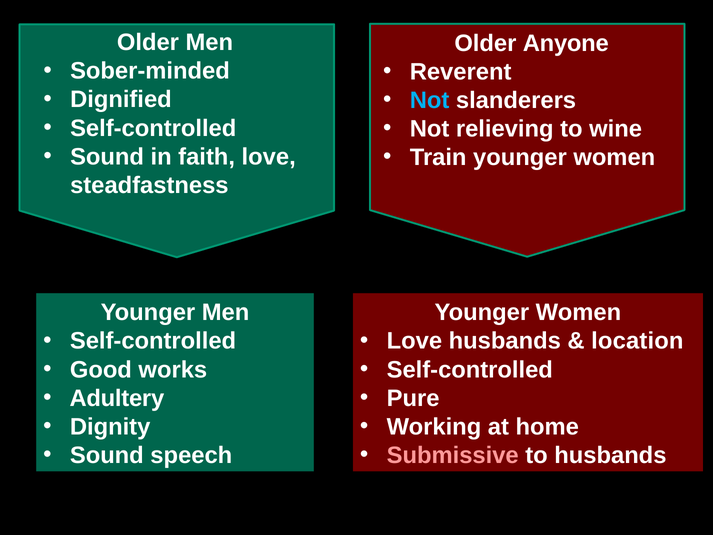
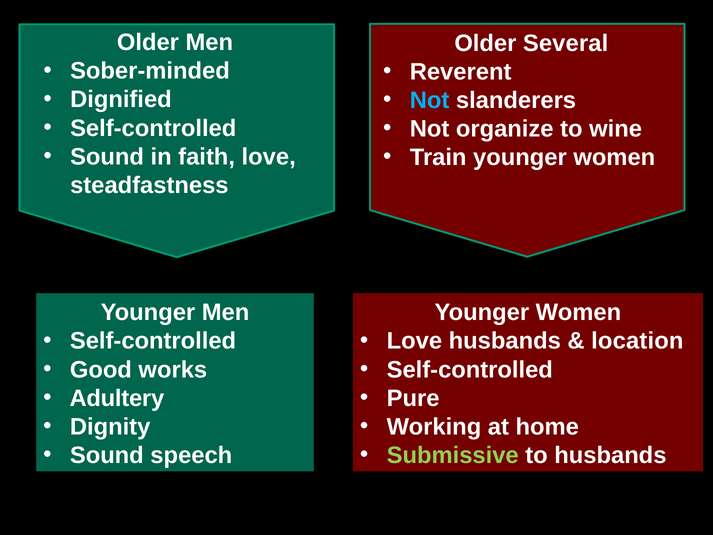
Anyone: Anyone -> Several
relieving: relieving -> organize
Submissive colour: pink -> light green
